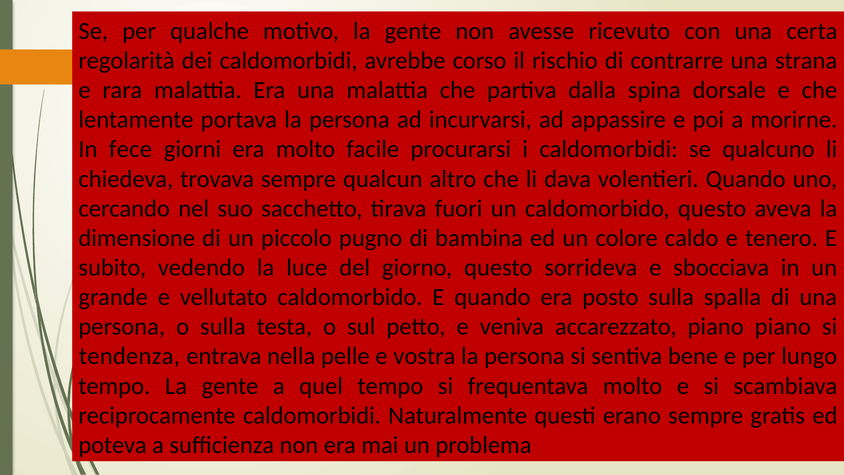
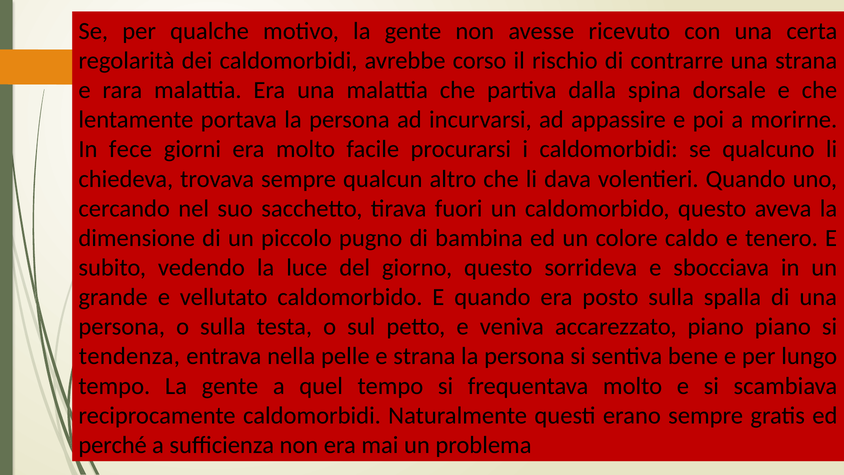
e vostra: vostra -> strana
poteva: poteva -> perché
